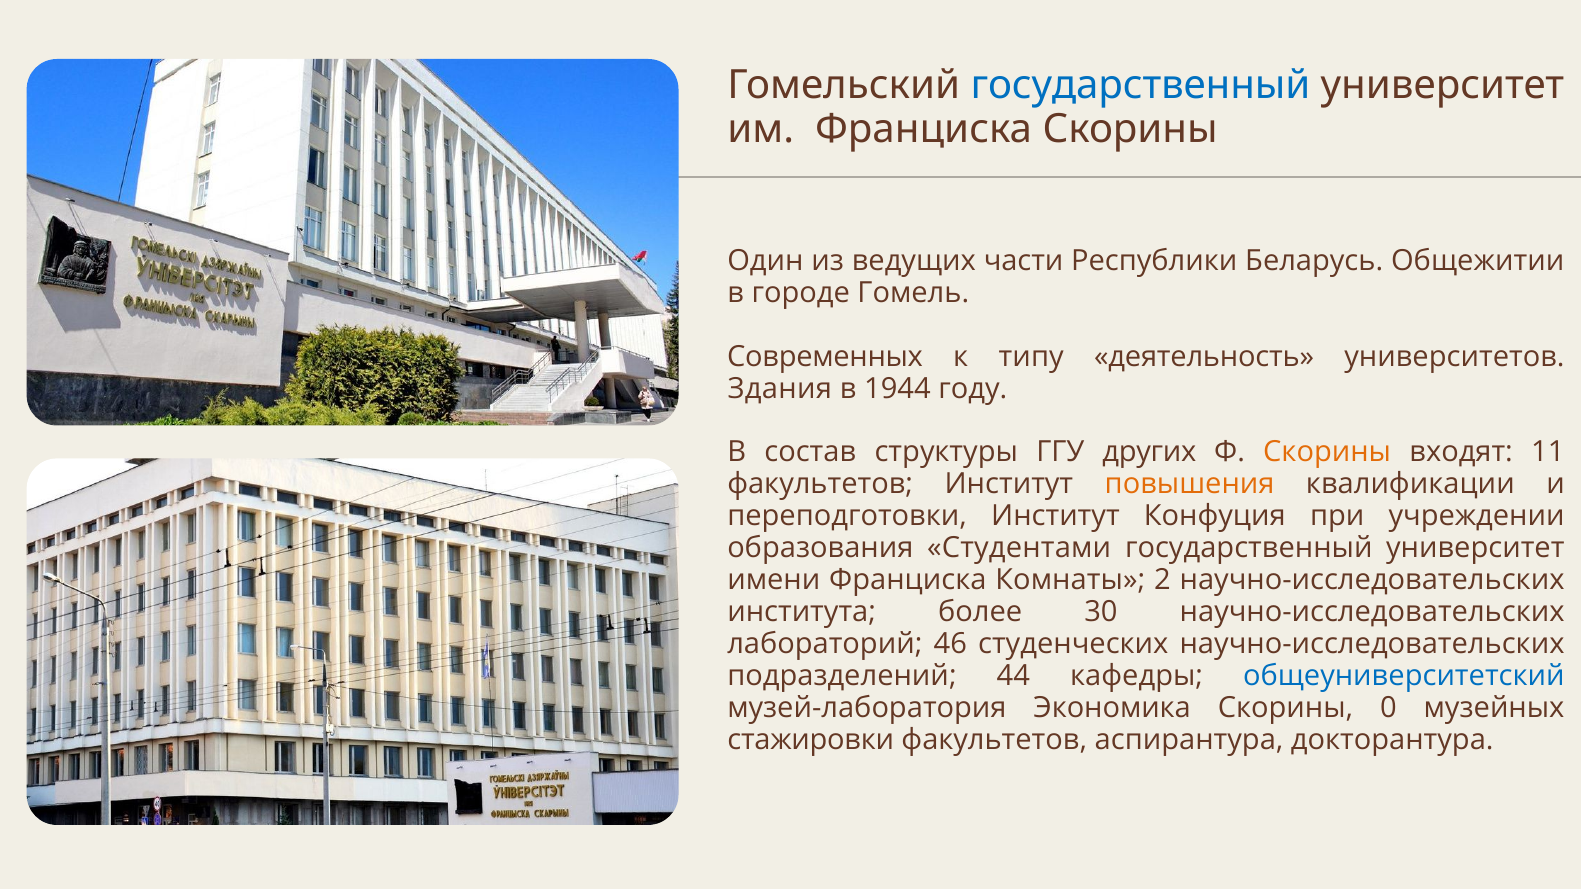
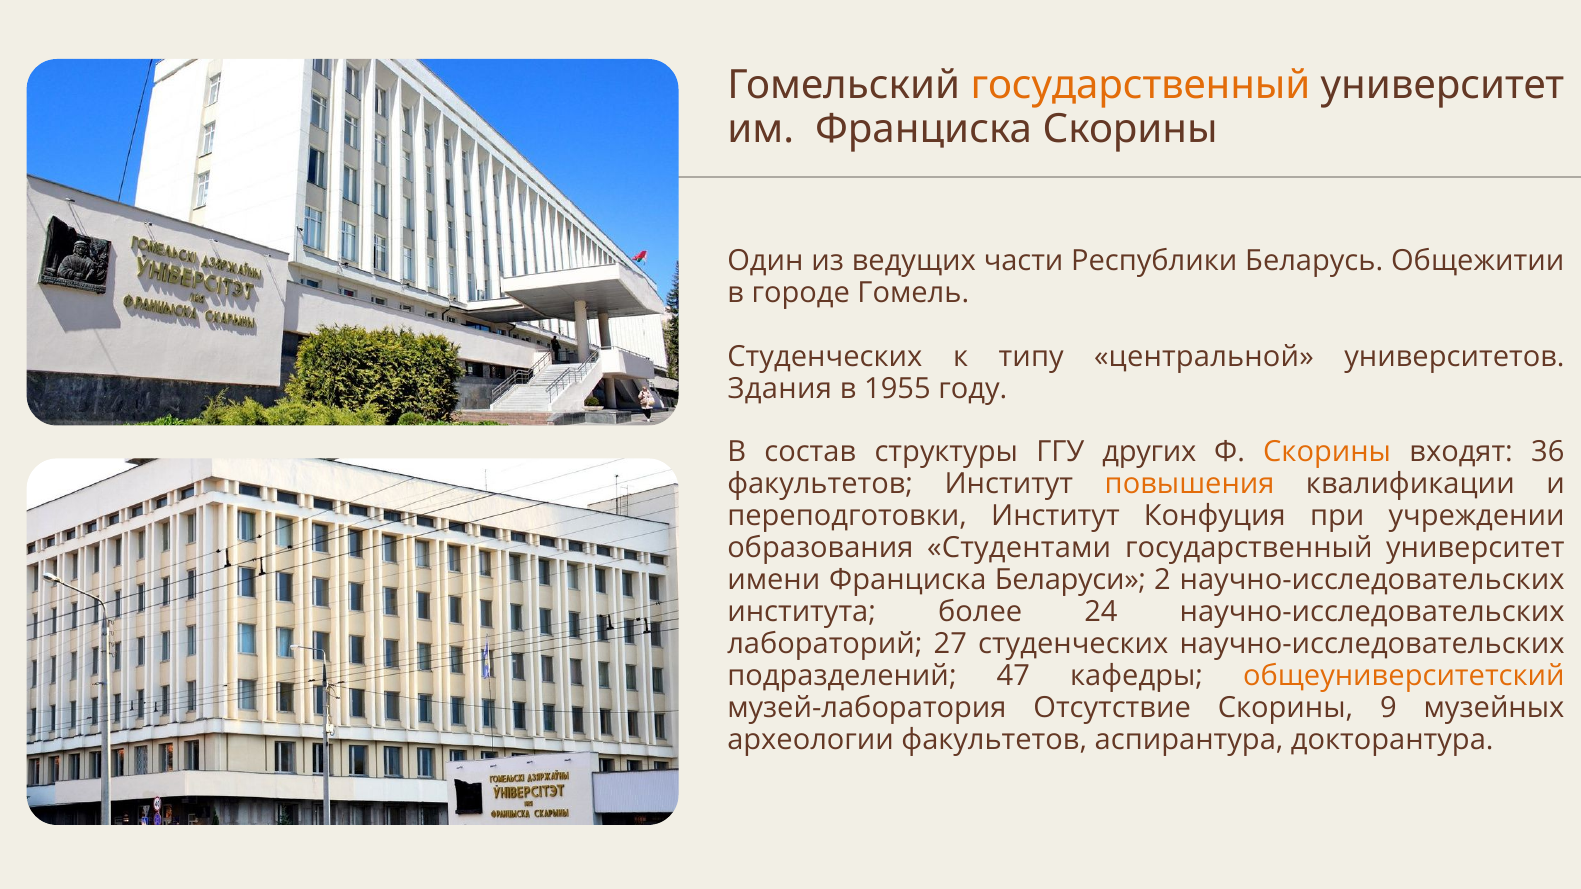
государственный at (1140, 85) colour: blue -> orange
Современных at (825, 357): Современных -> Студенческих
деятельность: деятельность -> центральной
1944: 1944 -> 1955
11: 11 -> 36
Комнаты: Комнаты -> Беларуси
30: 30 -> 24
46: 46 -> 27
44: 44 -> 47
общеуниверситетский colour: blue -> orange
Экономика: Экономика -> Отсутствие
0: 0 -> 9
стажировки: стажировки -> археологии
